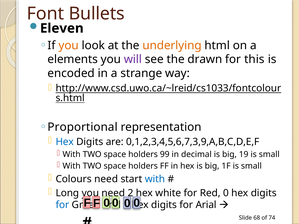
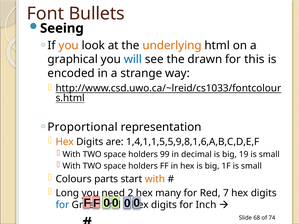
Eleven: Eleven -> Seeing
elements: elements -> graphical
will colour: purple -> blue
Hex at (65, 142) colour: blue -> orange
0,1,2,3,4,5,6,7,3,9,A,B,C,D,E,F: 0,1,2,3,4,5,6,7,3,9,A,B,C,D,E,F -> 1,4,1,1,5,5,9,8,1,6,A,B,C,D,E,F
Colours need: need -> parts
with at (155, 179) colour: blue -> orange
white: white -> many
Red 0: 0 -> 7
Arial: Arial -> Inch
